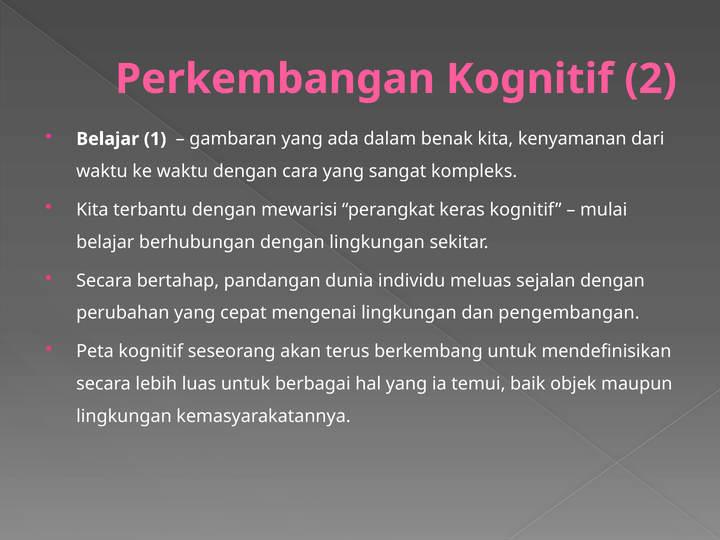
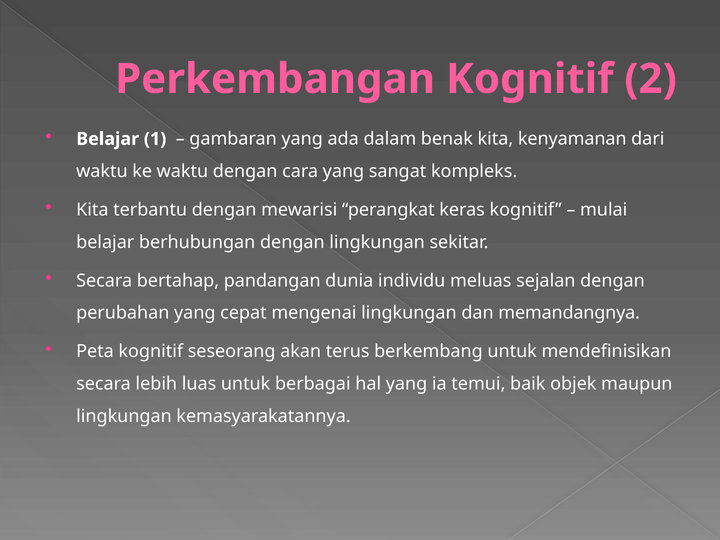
pengembangan: pengembangan -> memandangnya
